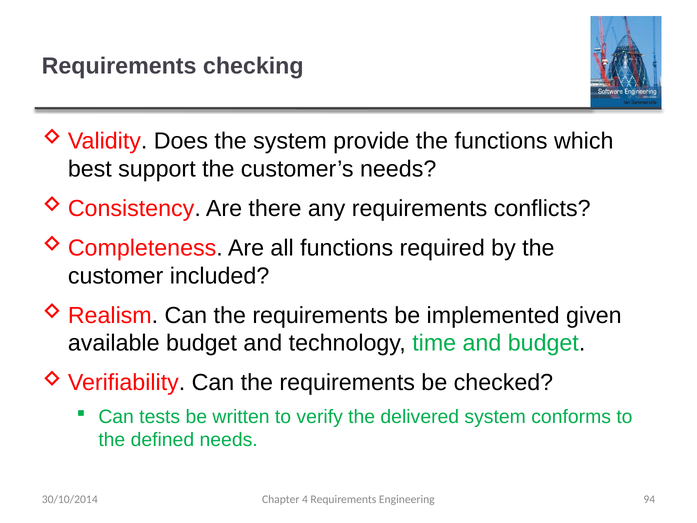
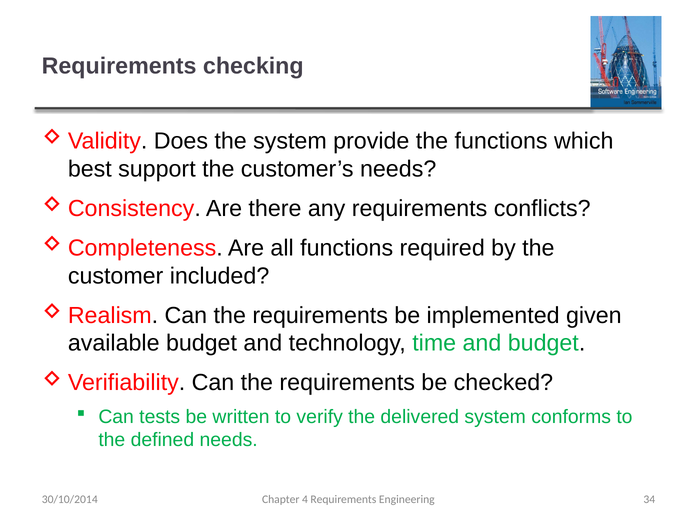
94: 94 -> 34
